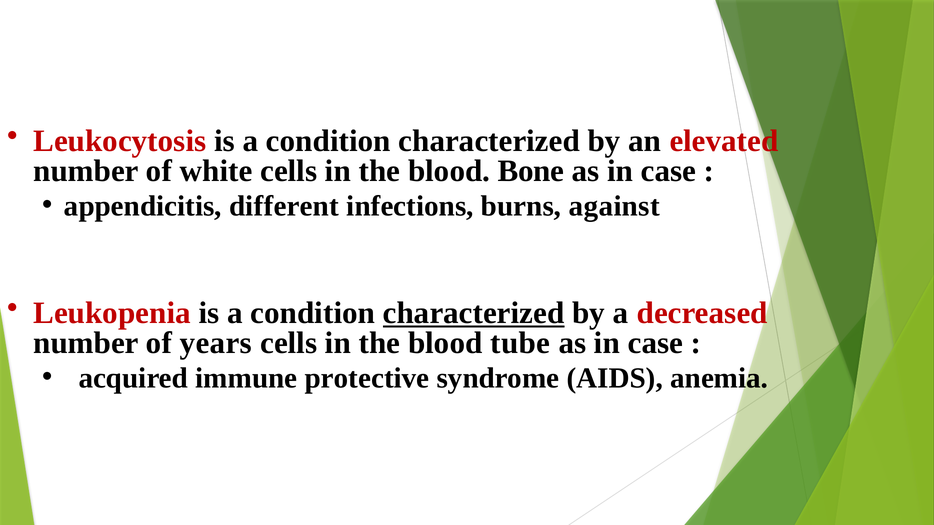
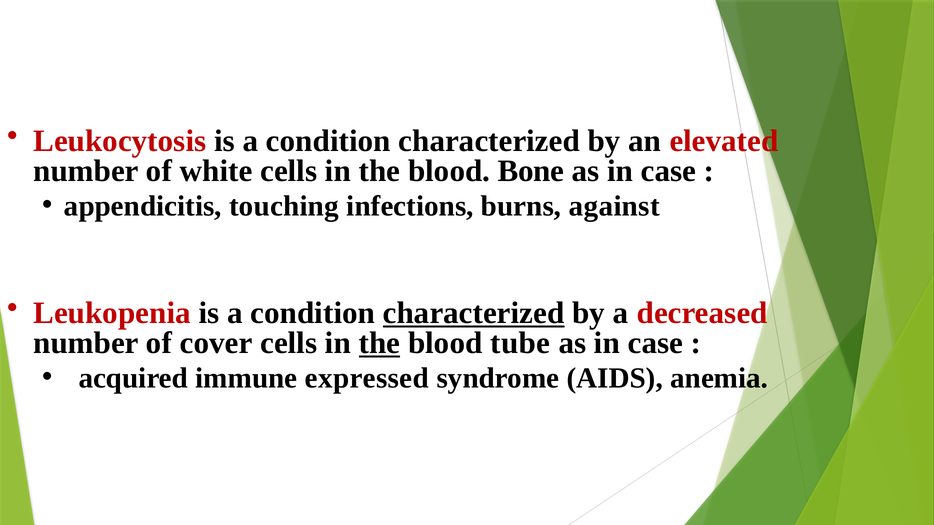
different: different -> touching
years: years -> cover
the at (380, 343) underline: none -> present
protective: protective -> expressed
